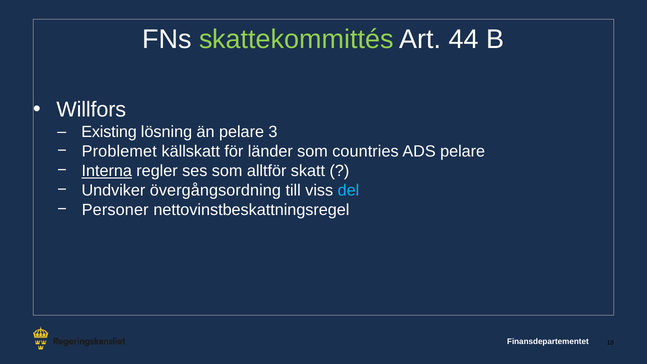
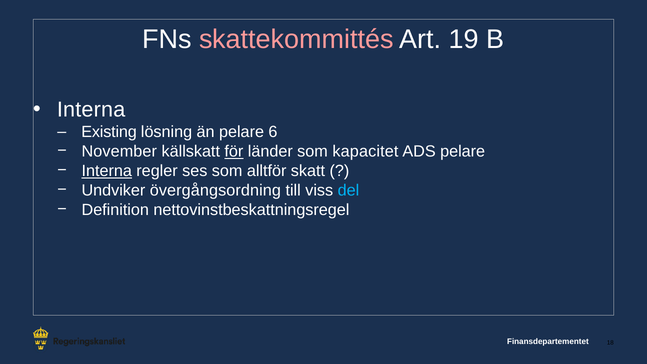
skattekommittés colour: light green -> pink
44: 44 -> 19
Willfors at (91, 110): Willfors -> Interna
3: 3 -> 6
Problemet: Problemet -> November
för underline: none -> present
countries: countries -> kapacitet
Personer: Personer -> Definition
